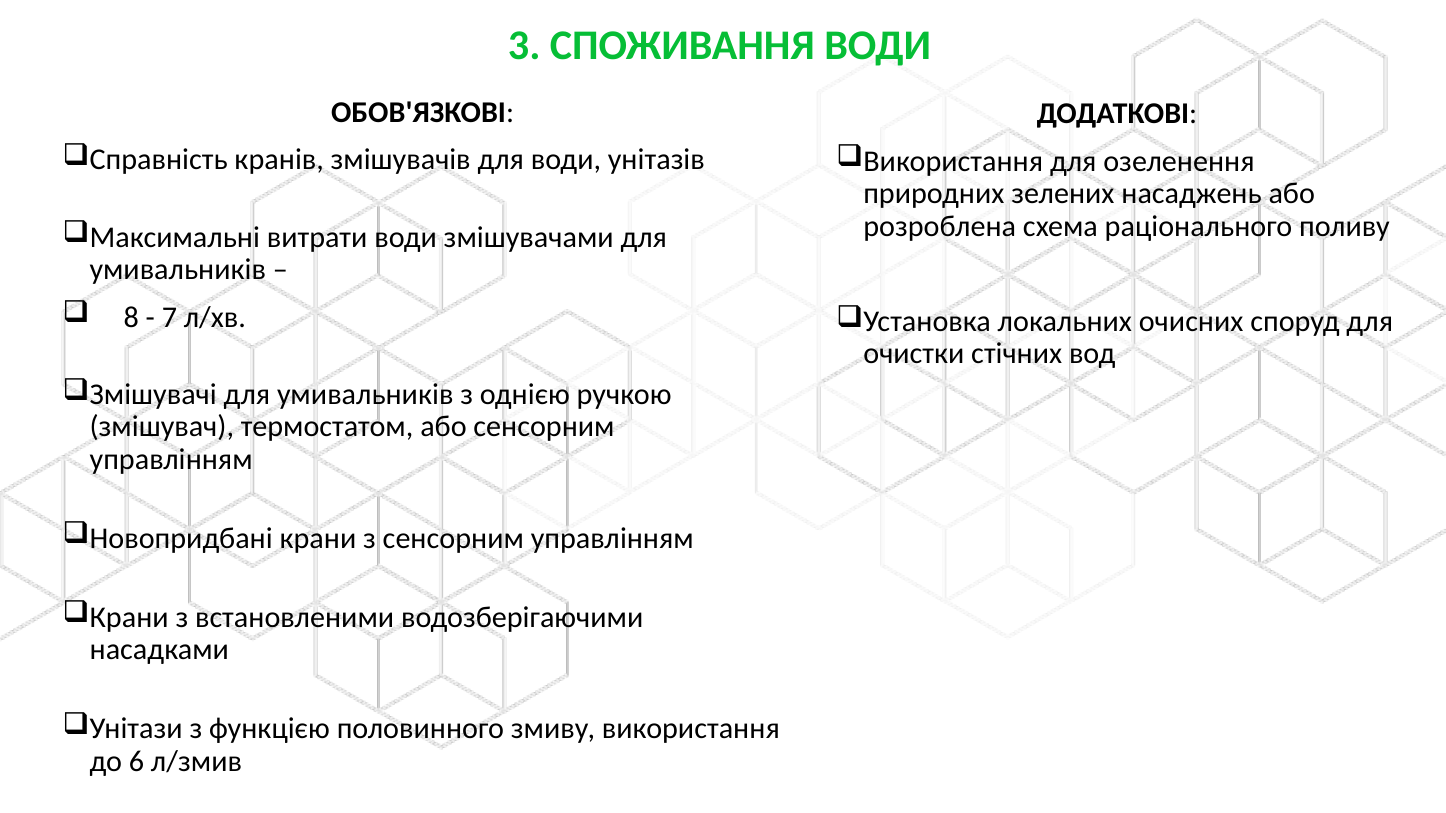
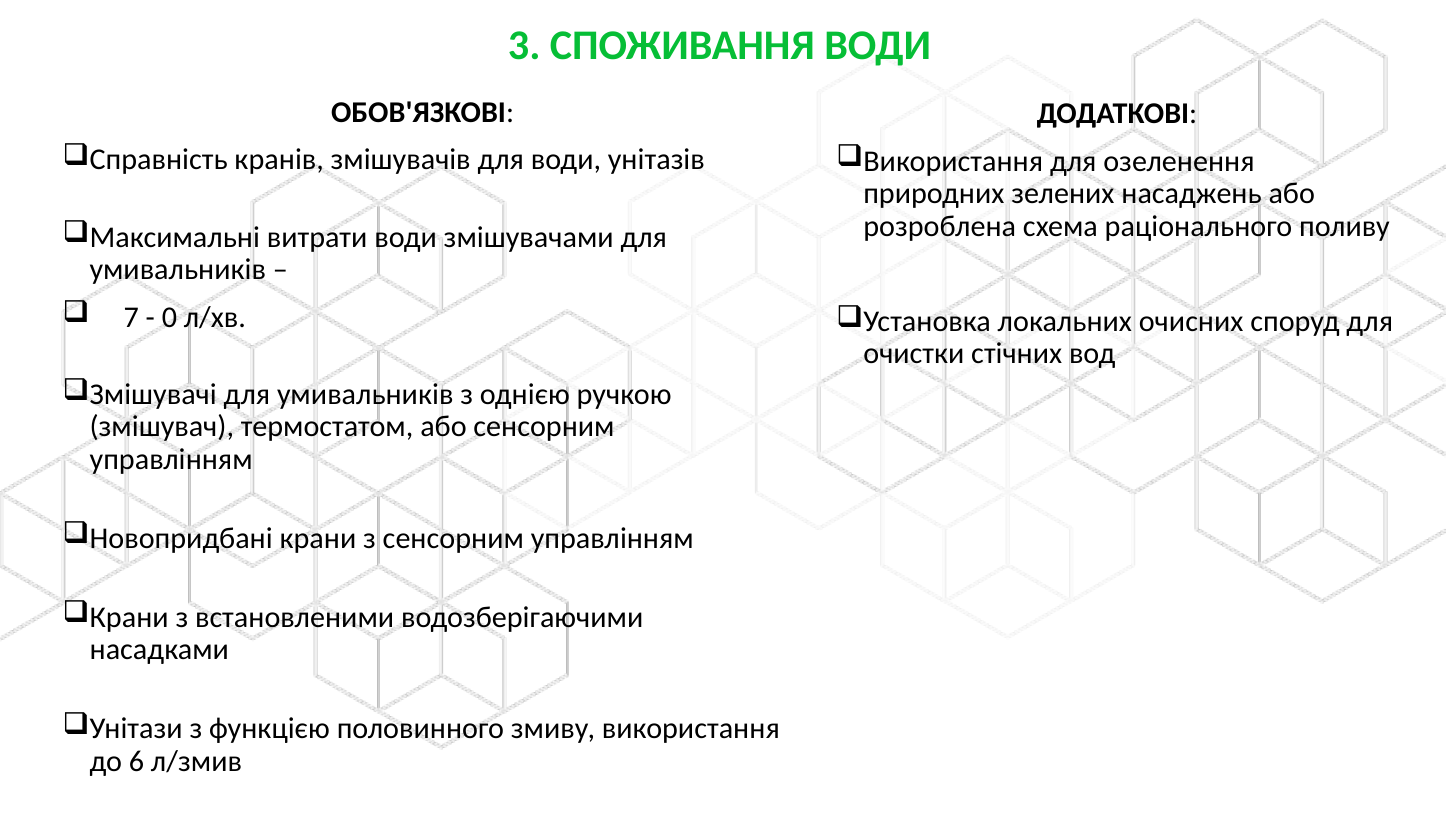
8: 8 -> 7
7: 7 -> 0
